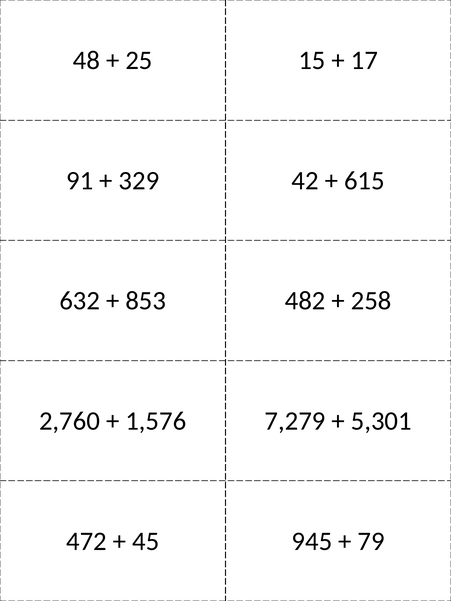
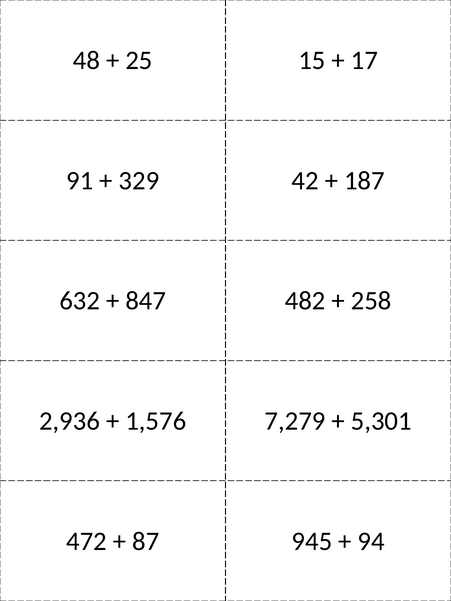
615: 615 -> 187
853: 853 -> 847
2,760: 2,760 -> 2,936
45: 45 -> 87
79: 79 -> 94
